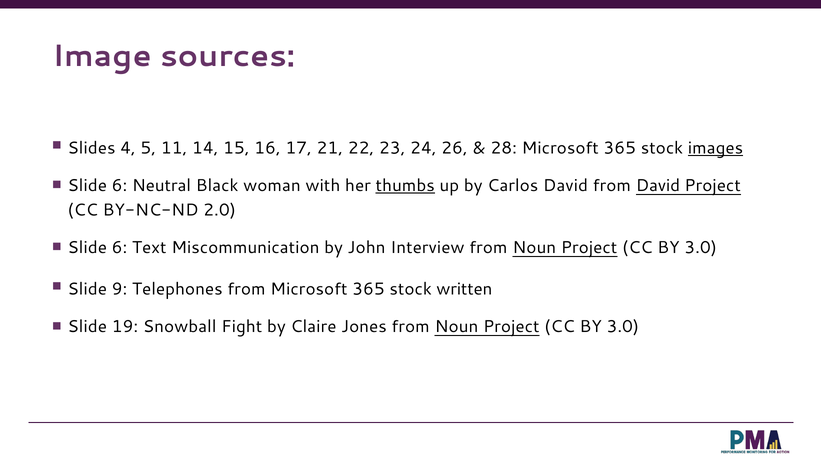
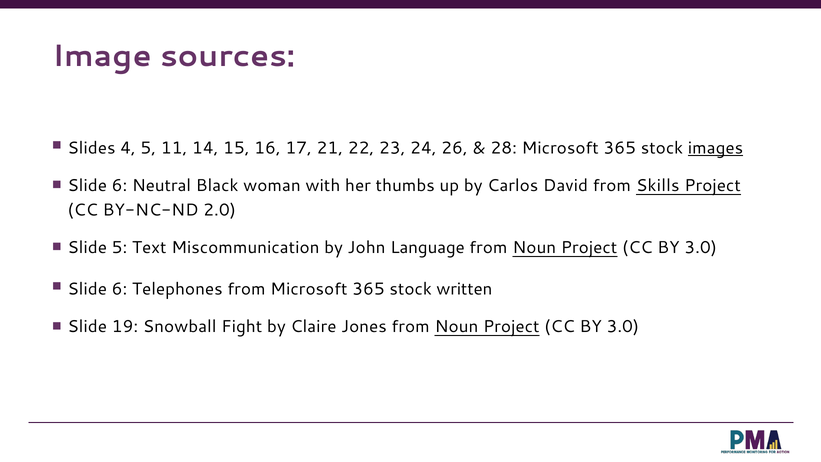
thumbs underline: present -> none
from David: David -> Skills
6 at (120, 248): 6 -> 5
Interview: Interview -> Language
9 at (120, 289): 9 -> 6
